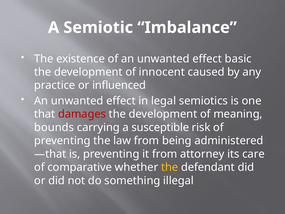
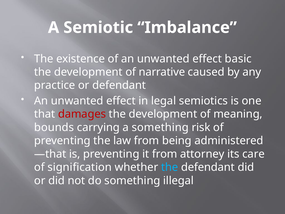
innocent: innocent -> narrative
or influenced: influenced -> defendant
a susceptible: susceptible -> something
comparative: comparative -> signification
the at (170, 167) colour: yellow -> light blue
